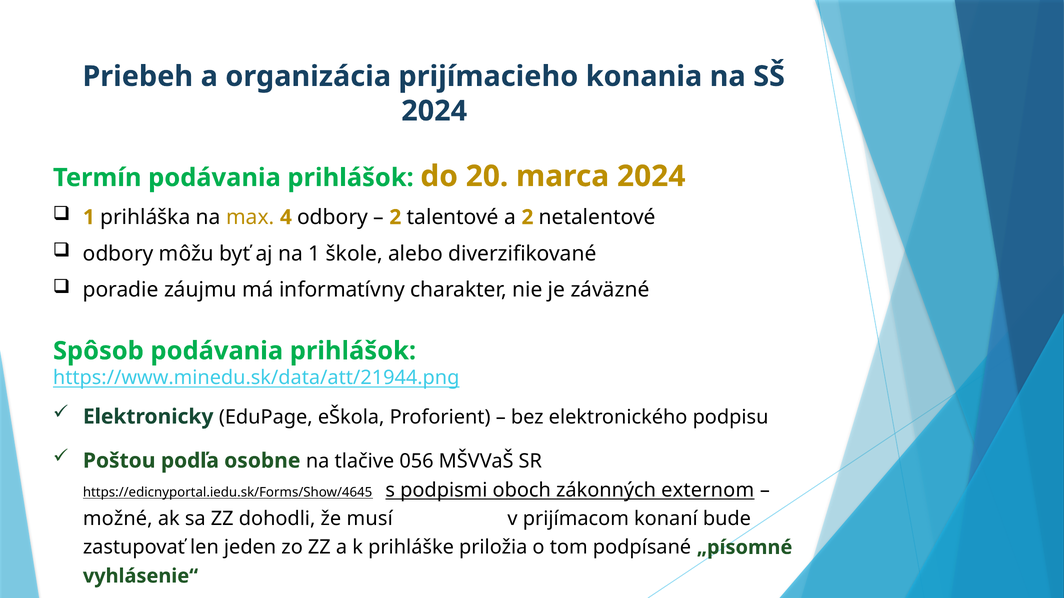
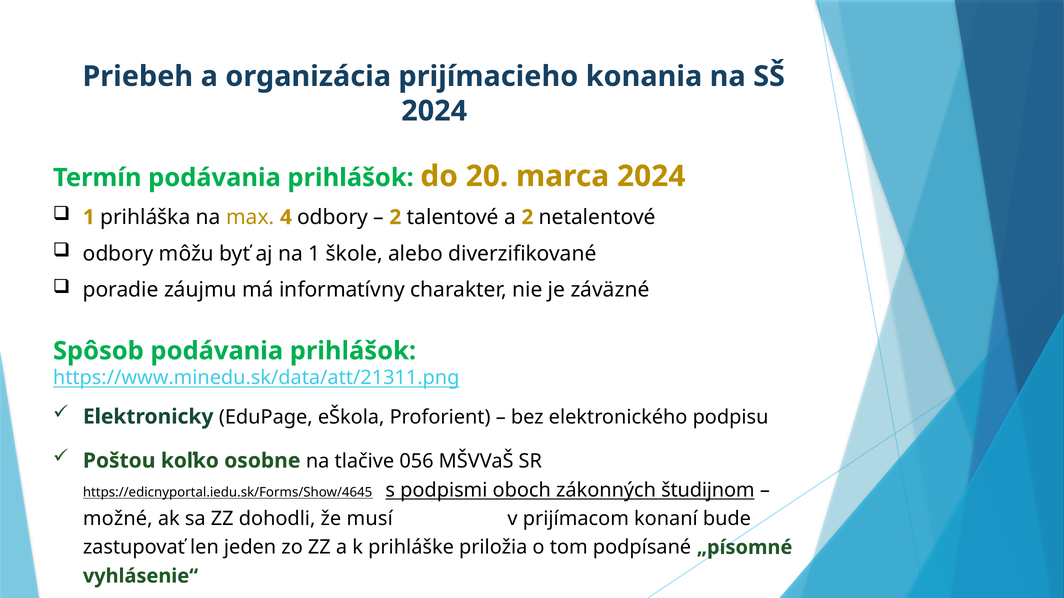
https://www.minedu.sk/data/att/21944.png: https://www.minedu.sk/data/att/21944.png -> https://www.minedu.sk/data/att/21311.png
podľa: podľa -> koľko
externom: externom -> študijnom
